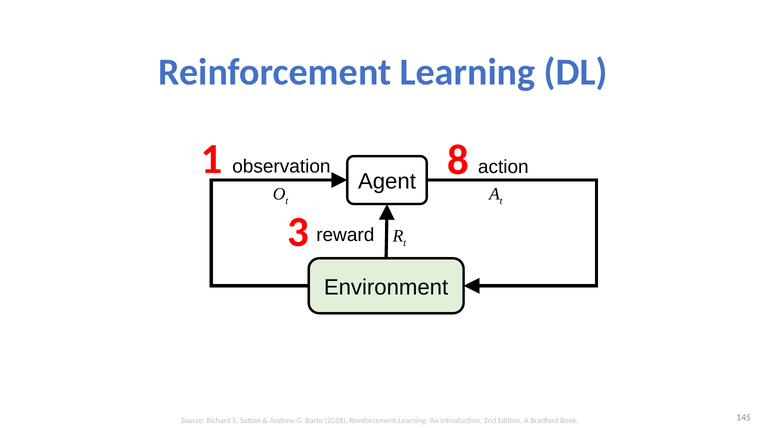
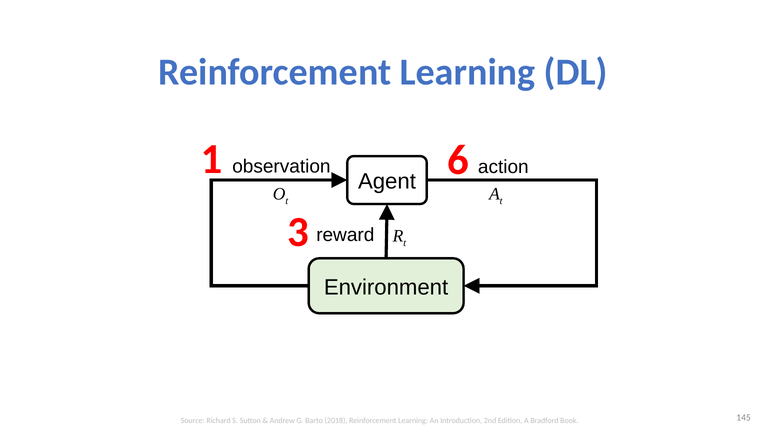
8: 8 -> 6
